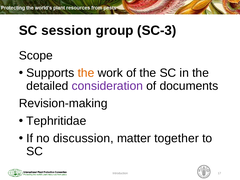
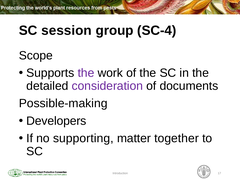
SC-3: SC-3 -> SC-4
the at (86, 73) colour: orange -> purple
Revision-making: Revision-making -> Possible-making
Tephritidae: Tephritidae -> Developers
discussion: discussion -> supporting
